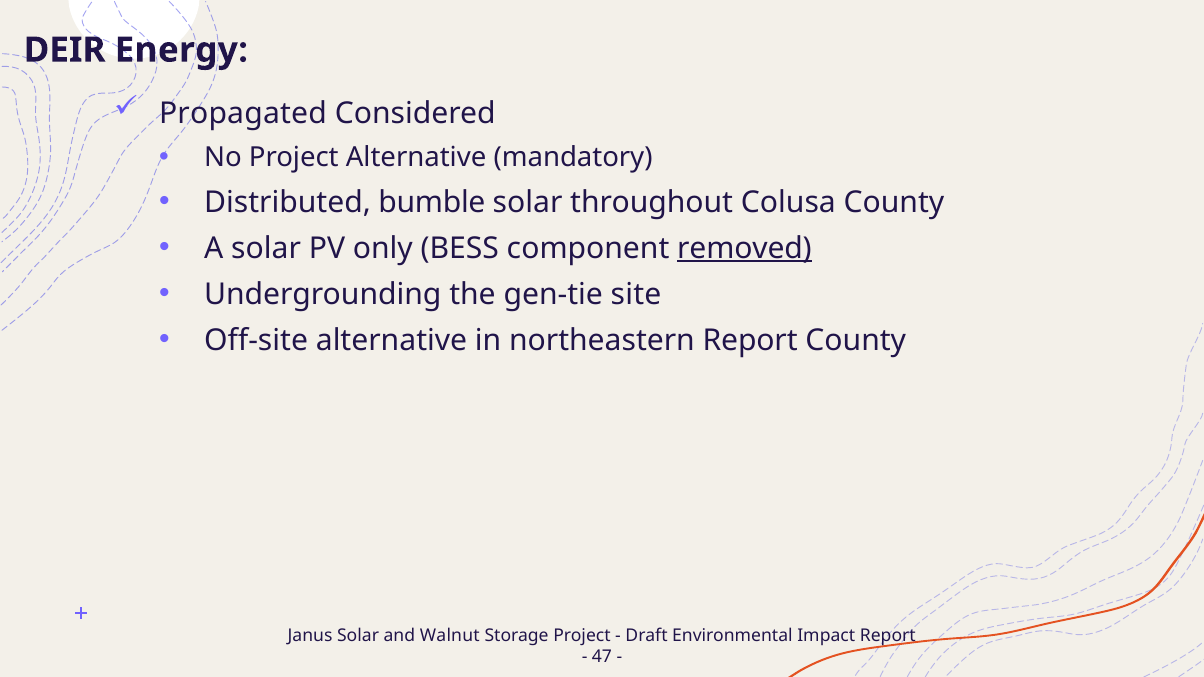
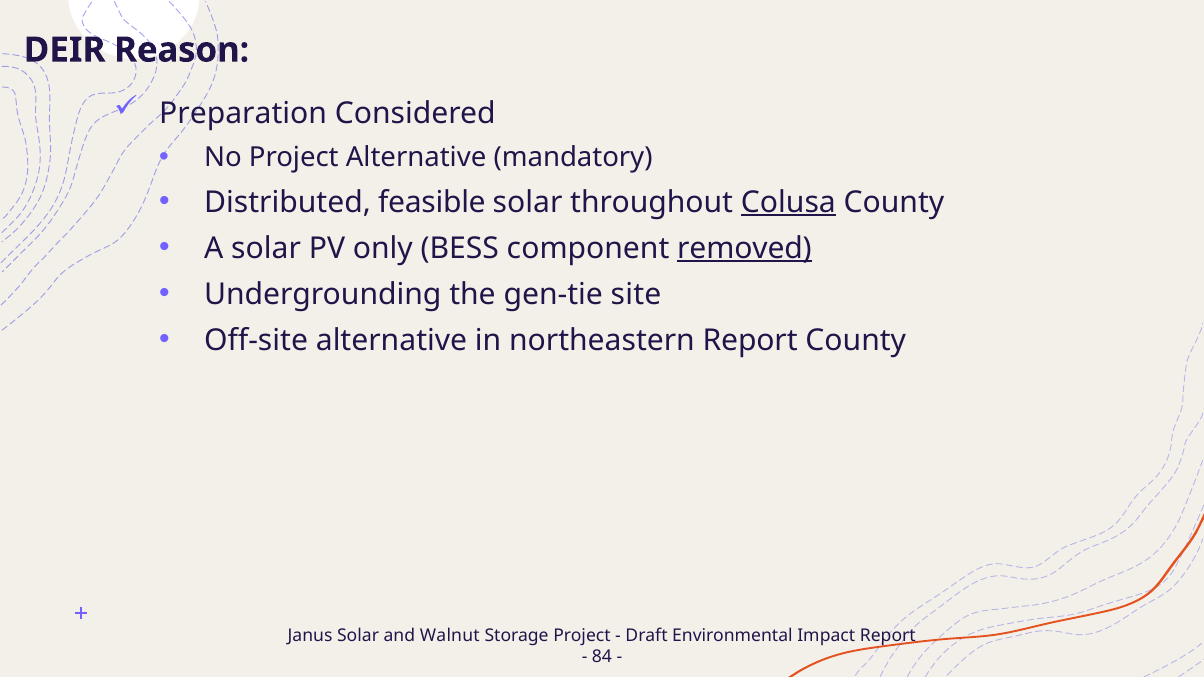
Energy: Energy -> Reason
Propagated: Propagated -> Preparation
bumble: bumble -> feasible
Colusa underline: none -> present
47: 47 -> 84
